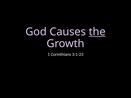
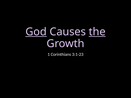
God underline: none -> present
